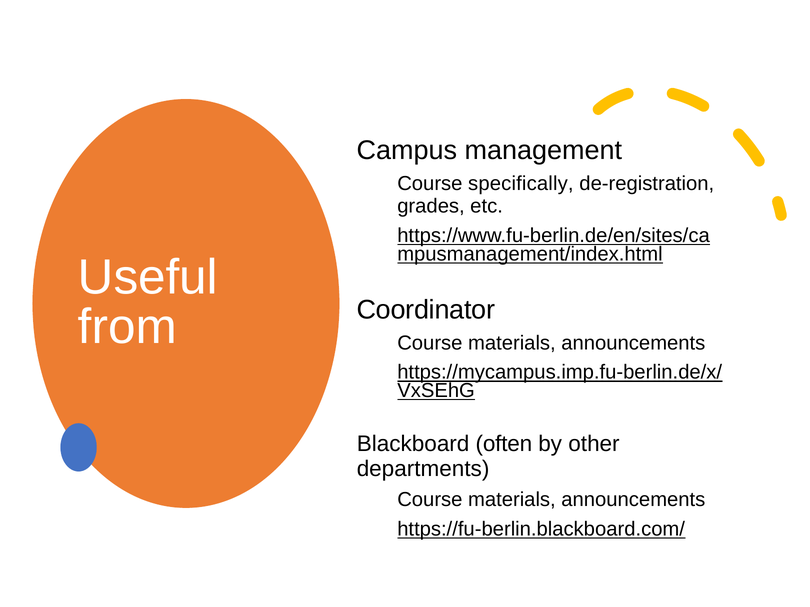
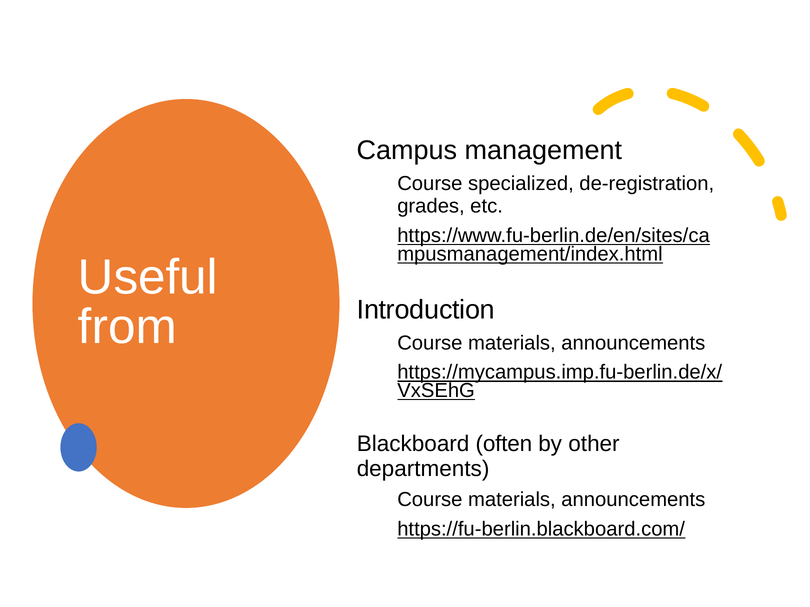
specifically: specifically -> specialized
Coordinator: Coordinator -> Introduction
